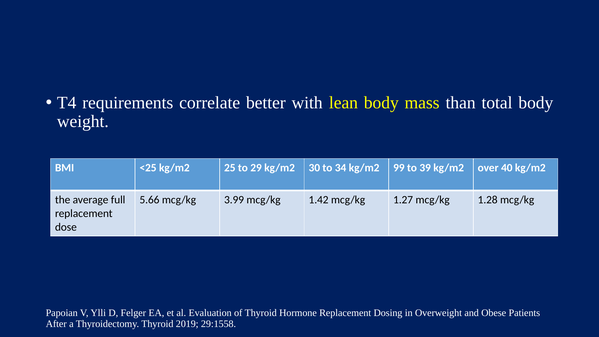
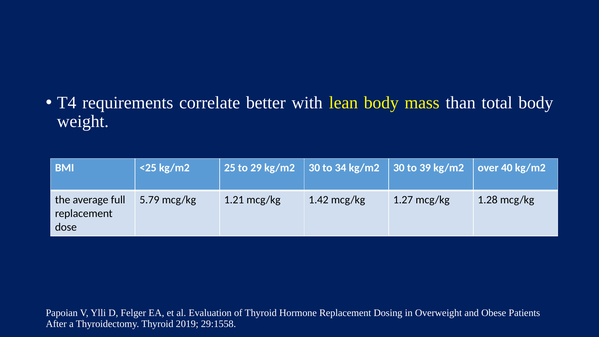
34 kg/m2 99: 99 -> 30
5.66: 5.66 -> 5.79
3.99: 3.99 -> 1.21
